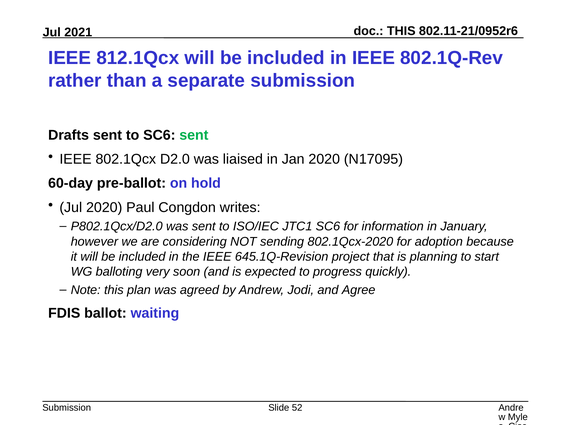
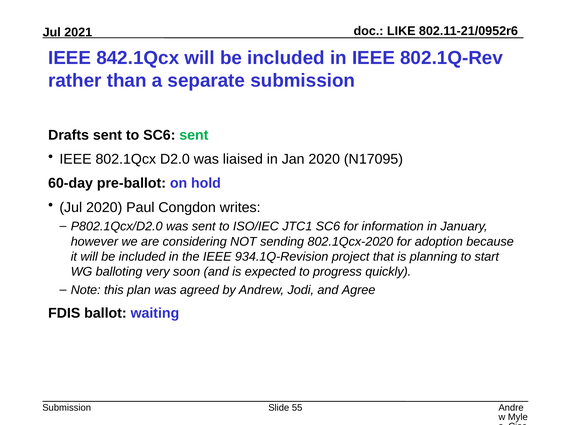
THIS at (401, 31): THIS -> LIKE
812.1Qcx: 812.1Qcx -> 842.1Qcx
645.1Q-Revision: 645.1Q-Revision -> 934.1Q-Revision
52: 52 -> 55
